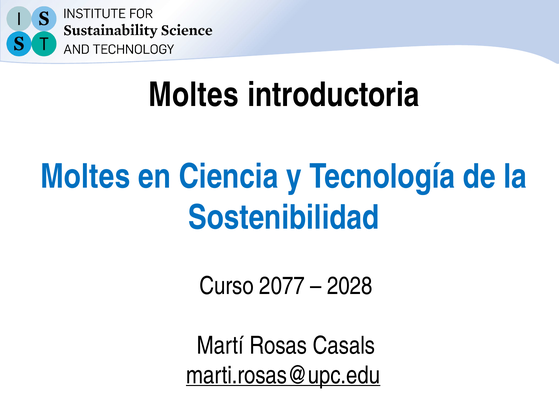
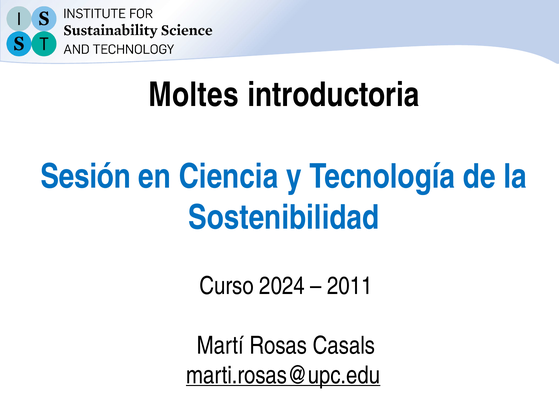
Moltes at (85, 177): Moltes -> Sesión
2077: 2077 -> 2024
2028: 2028 -> 2011
